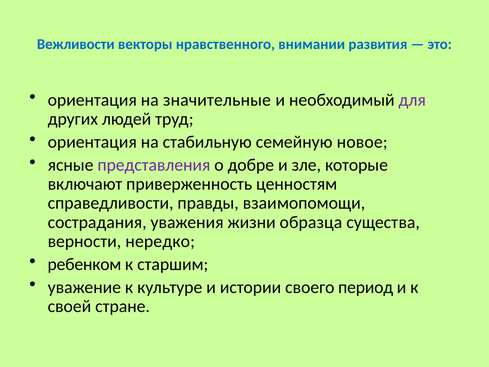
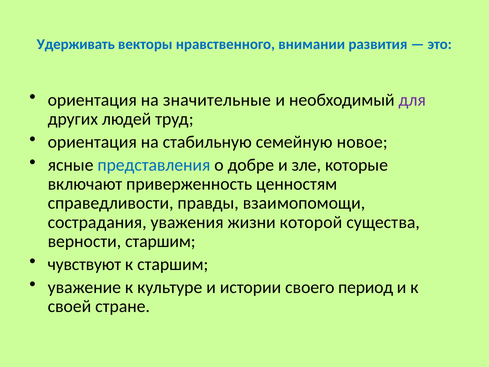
Вежливости: Вежливости -> Удерживать
представления colour: purple -> blue
образца: образца -> которой
верности нередко: нередко -> старшим
ребенком: ребенком -> чувствуют
